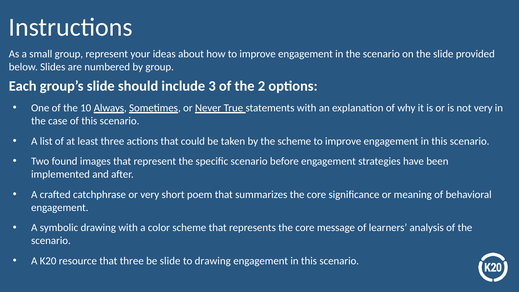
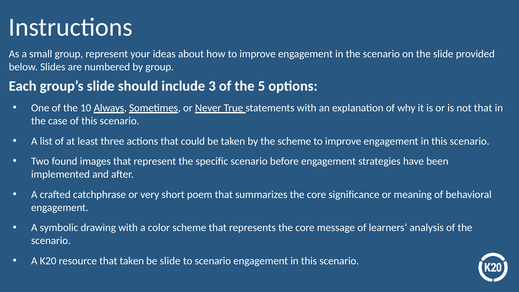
2: 2 -> 5
not very: very -> that
that three: three -> taken
to drawing: drawing -> scenario
